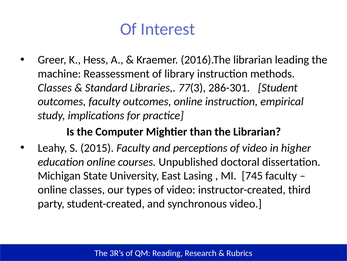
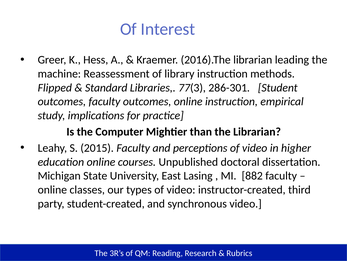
Classes at (55, 87): Classes -> Flipped
745: 745 -> 882
